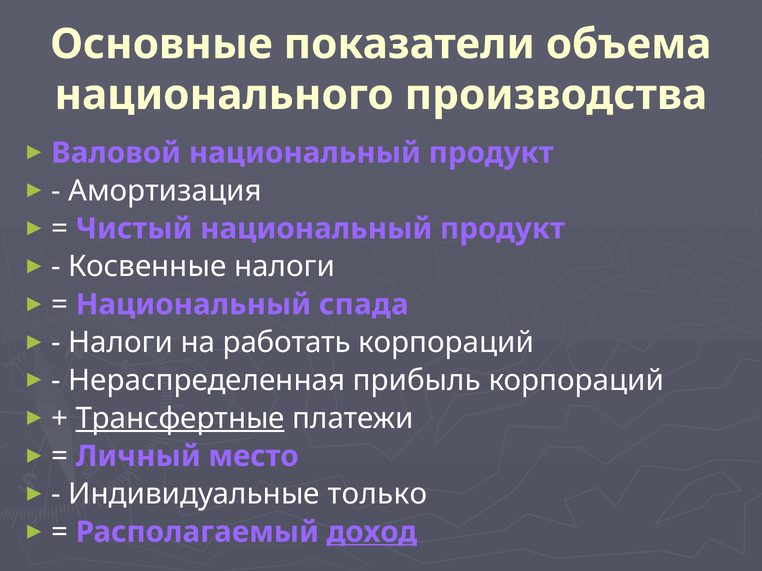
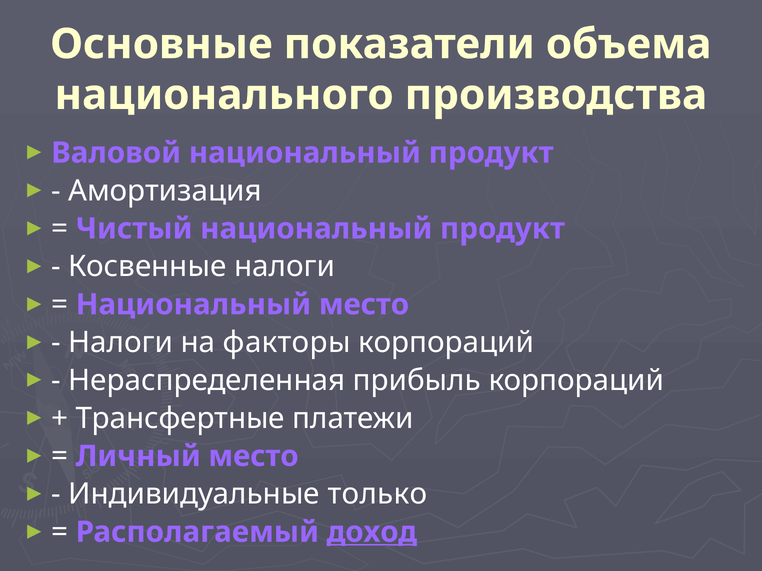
Национальный спада: спада -> место
работать: работать -> факторы
Трансфертные underline: present -> none
